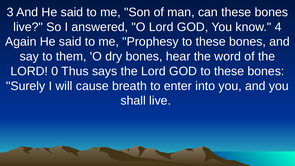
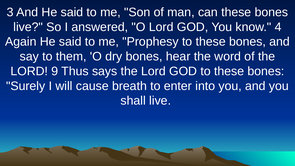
0: 0 -> 9
